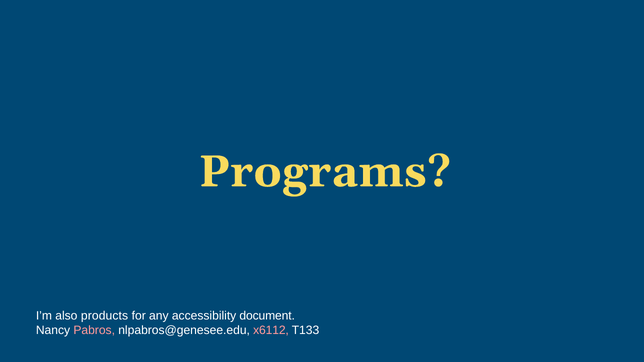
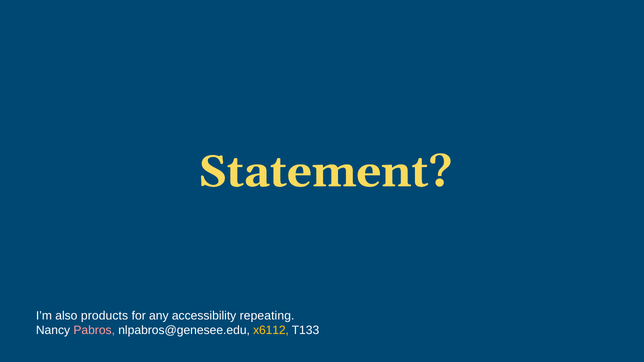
Programs: Programs -> Statement
document: document -> repeating
x6112 colour: pink -> yellow
